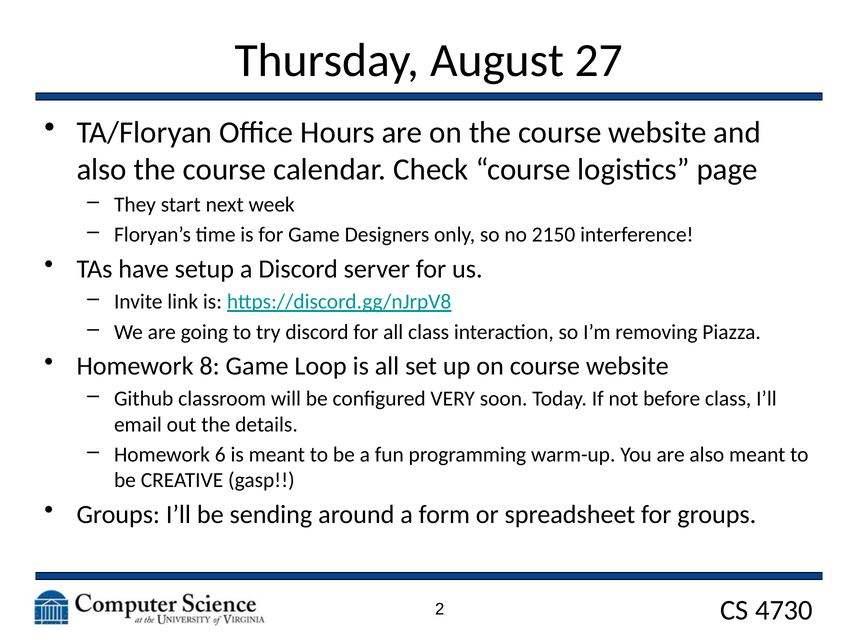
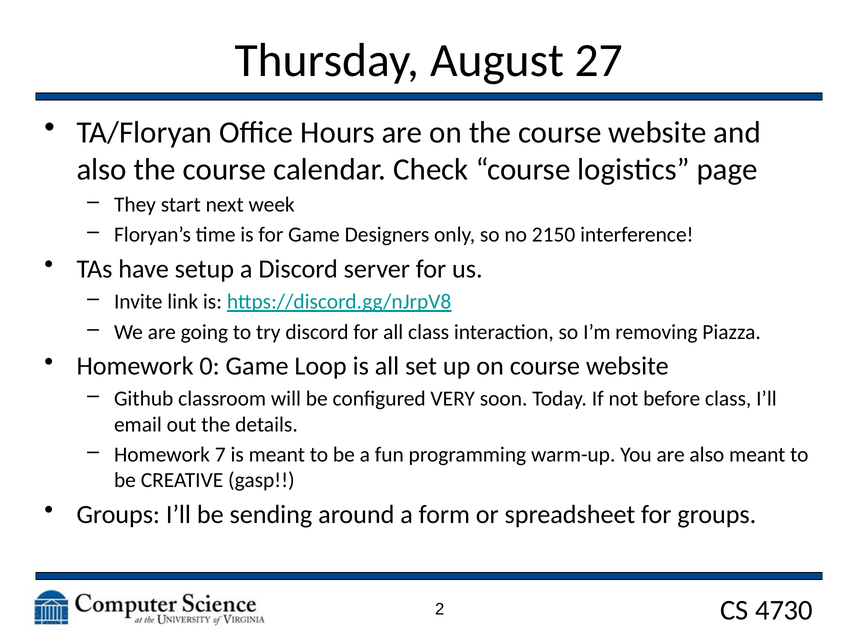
8: 8 -> 0
6: 6 -> 7
